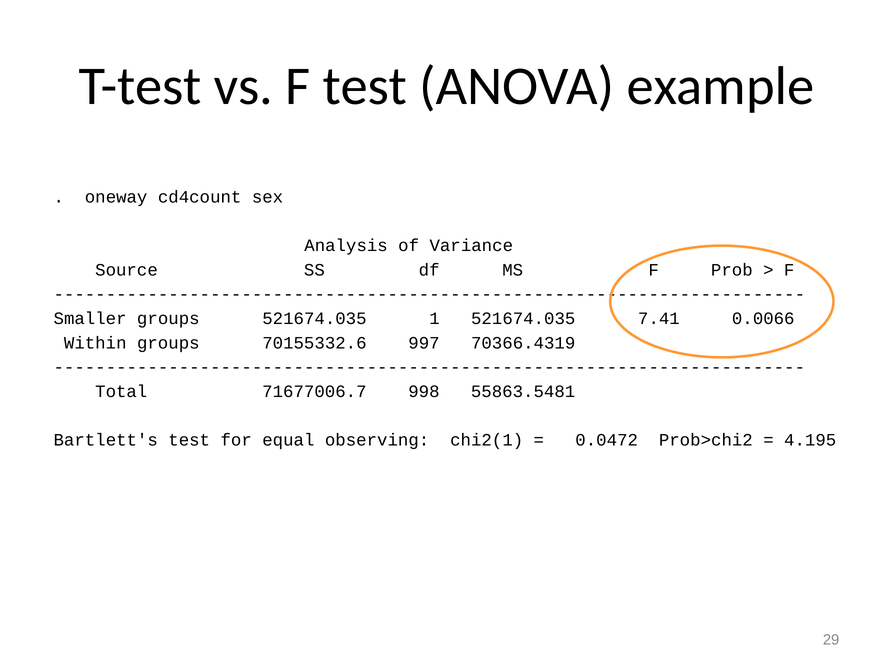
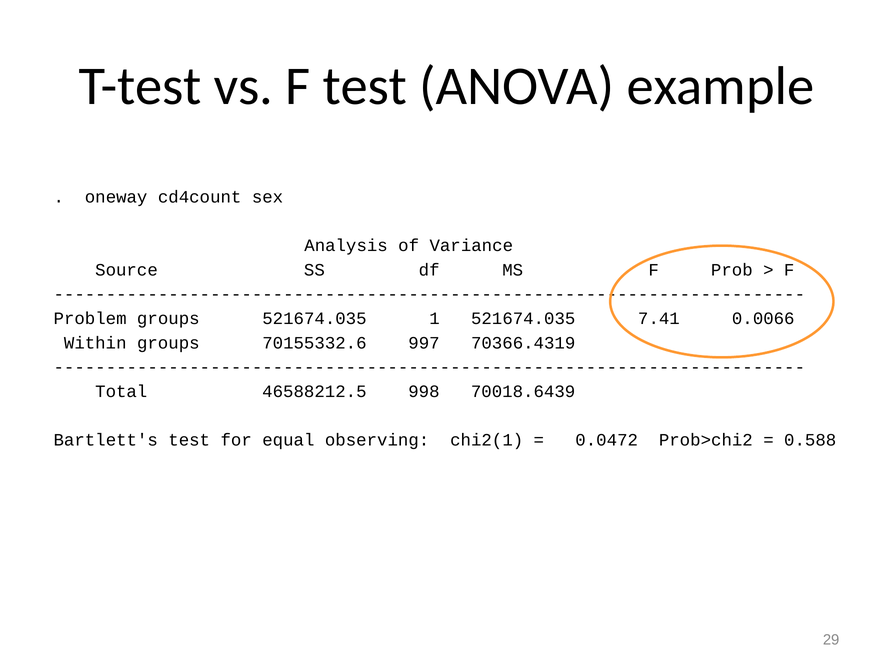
Smaller: Smaller -> Problem
71677006.7: 71677006.7 -> 46588212.5
55863.5481: 55863.5481 -> 70018.6439
4.195: 4.195 -> 0.588
